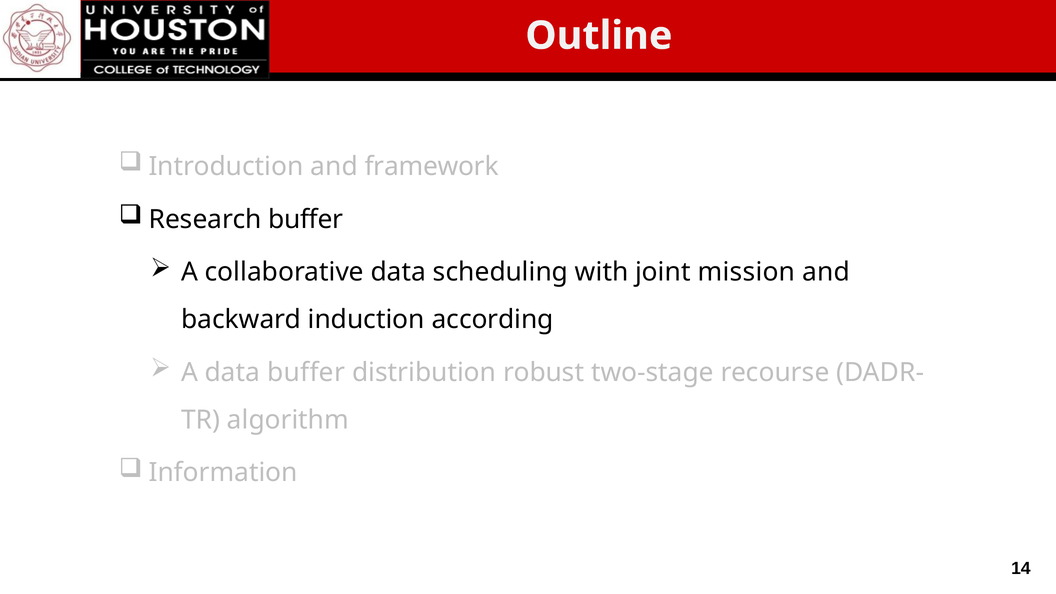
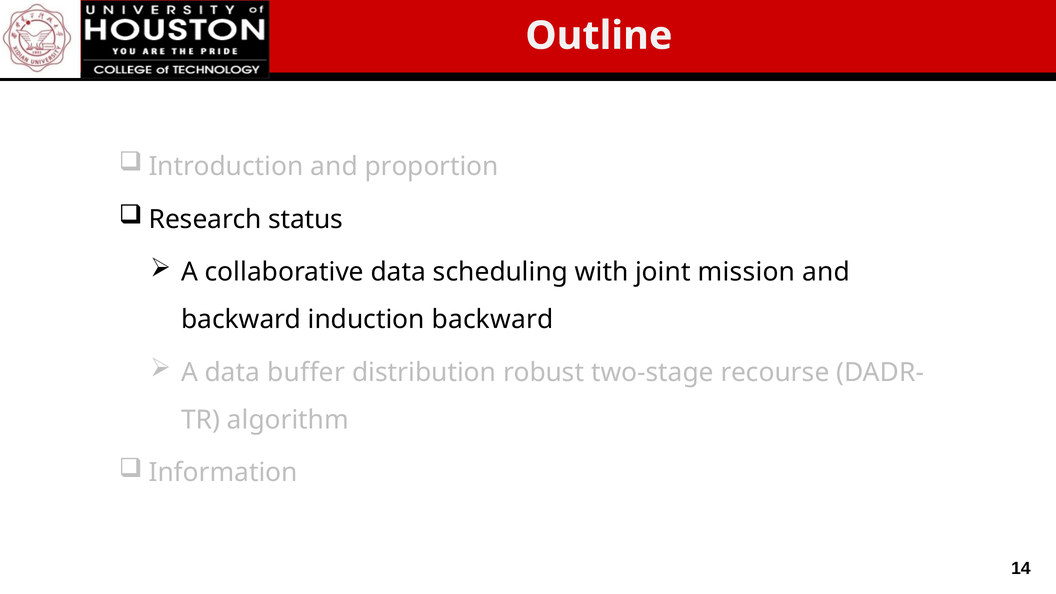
framework: framework -> proportion
Research buffer: buffer -> status
induction according: according -> backward
